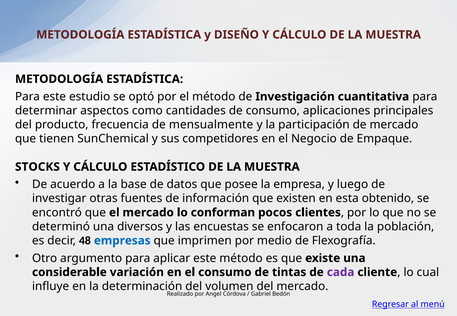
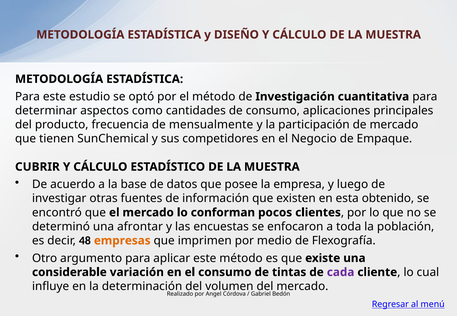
STOCKS: STOCKS -> CUBRIR
diversos: diversos -> afrontar
empresas colour: blue -> orange
